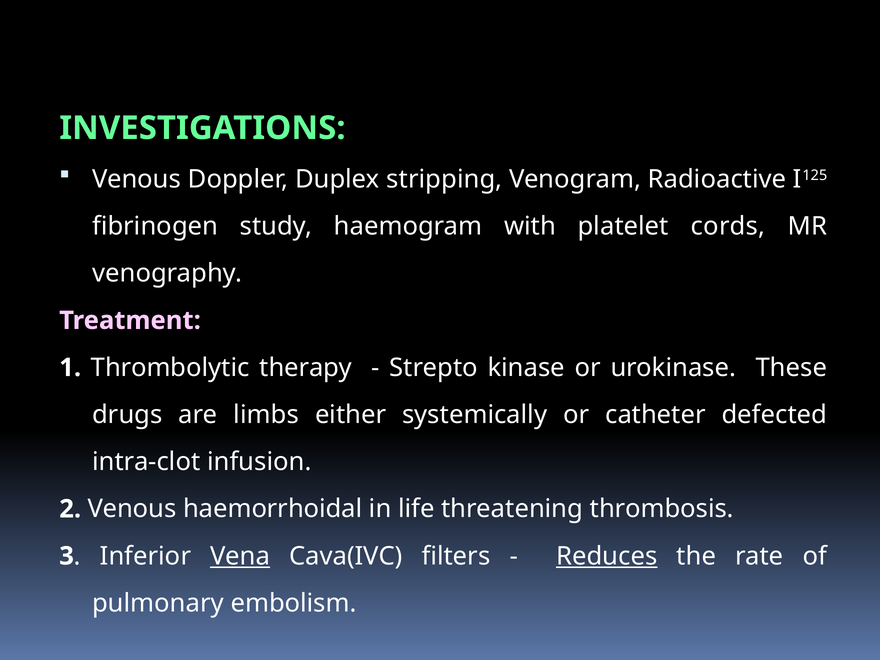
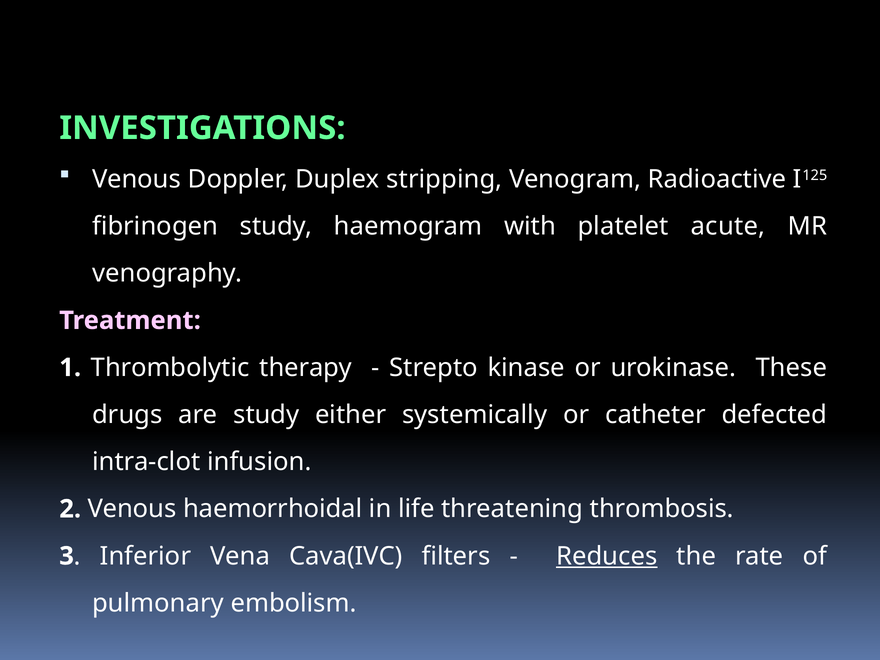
cords: cords -> acute
are limbs: limbs -> study
Vena underline: present -> none
